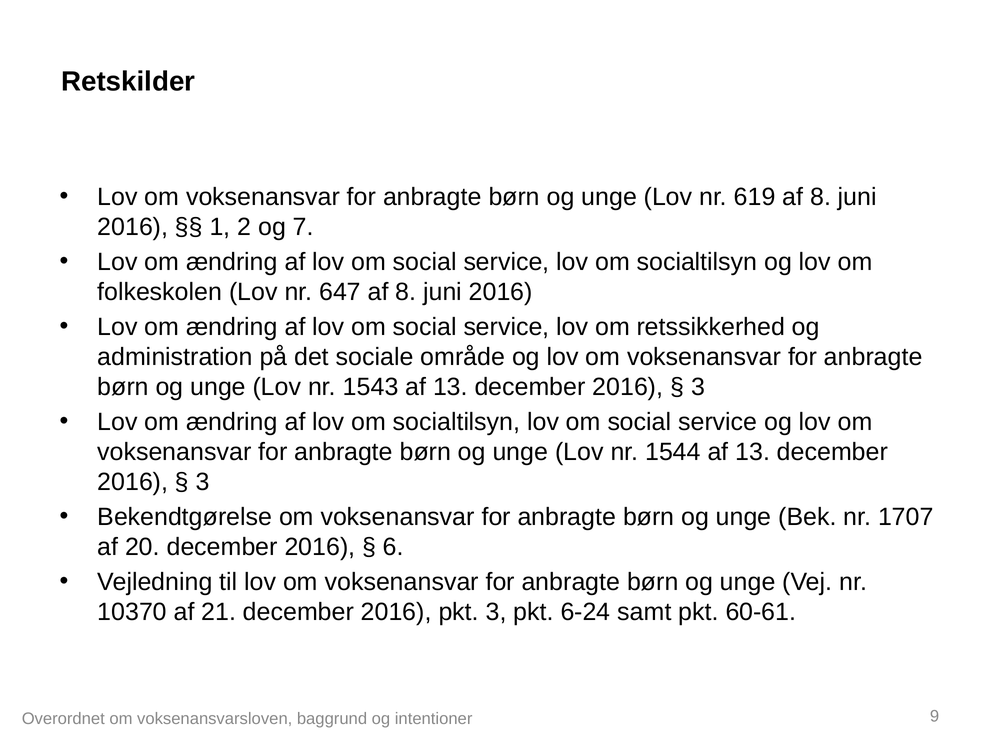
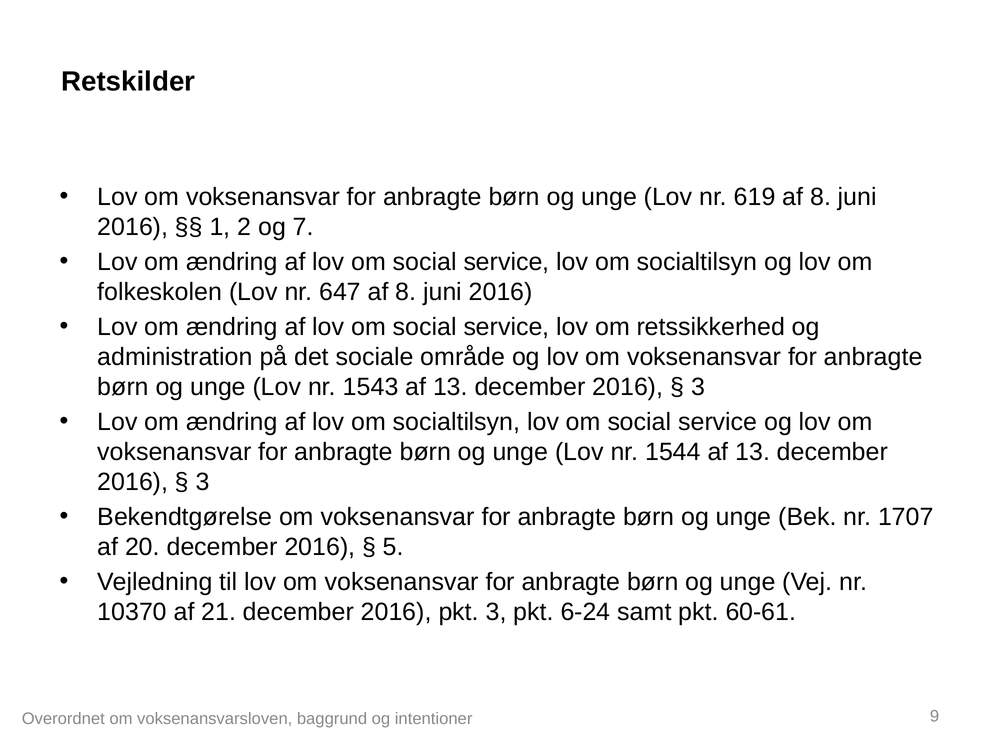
6: 6 -> 5
